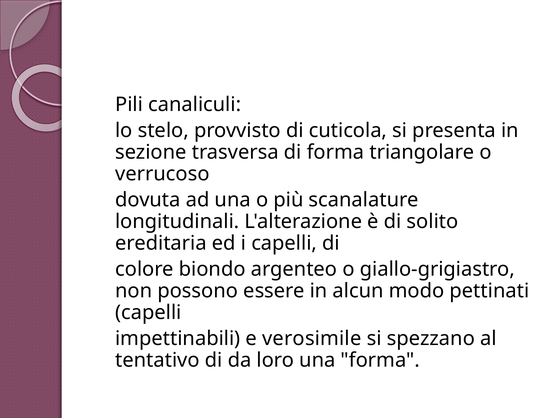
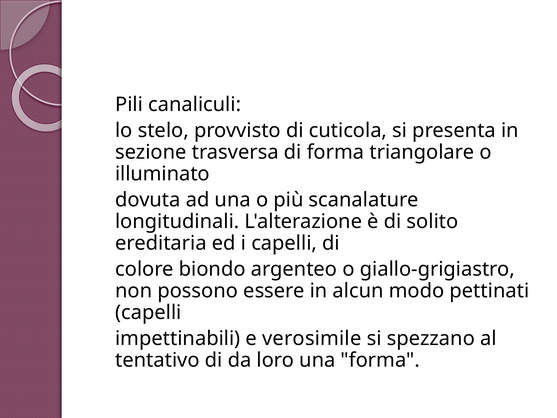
verrucoso: verrucoso -> illuminato
